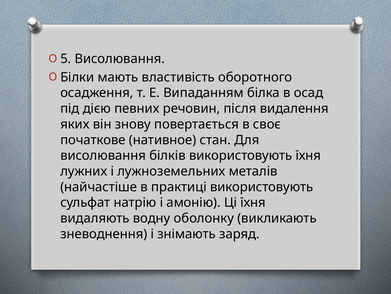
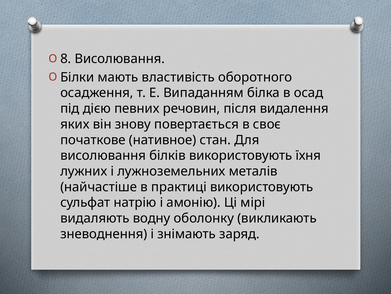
5: 5 -> 8
Ці їхня: їхня -> мірі
